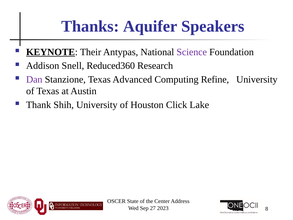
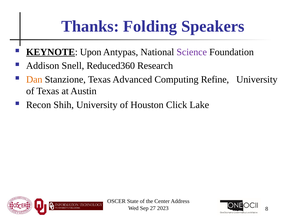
Aquifer: Aquifer -> Folding
Their: Their -> Upon
Dan colour: purple -> orange
Thank: Thank -> Recon
